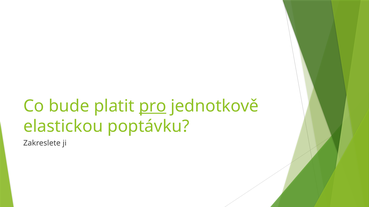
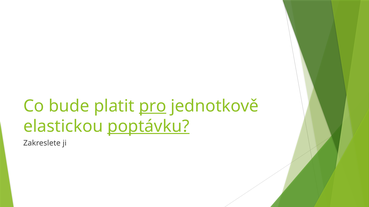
poptávku underline: none -> present
